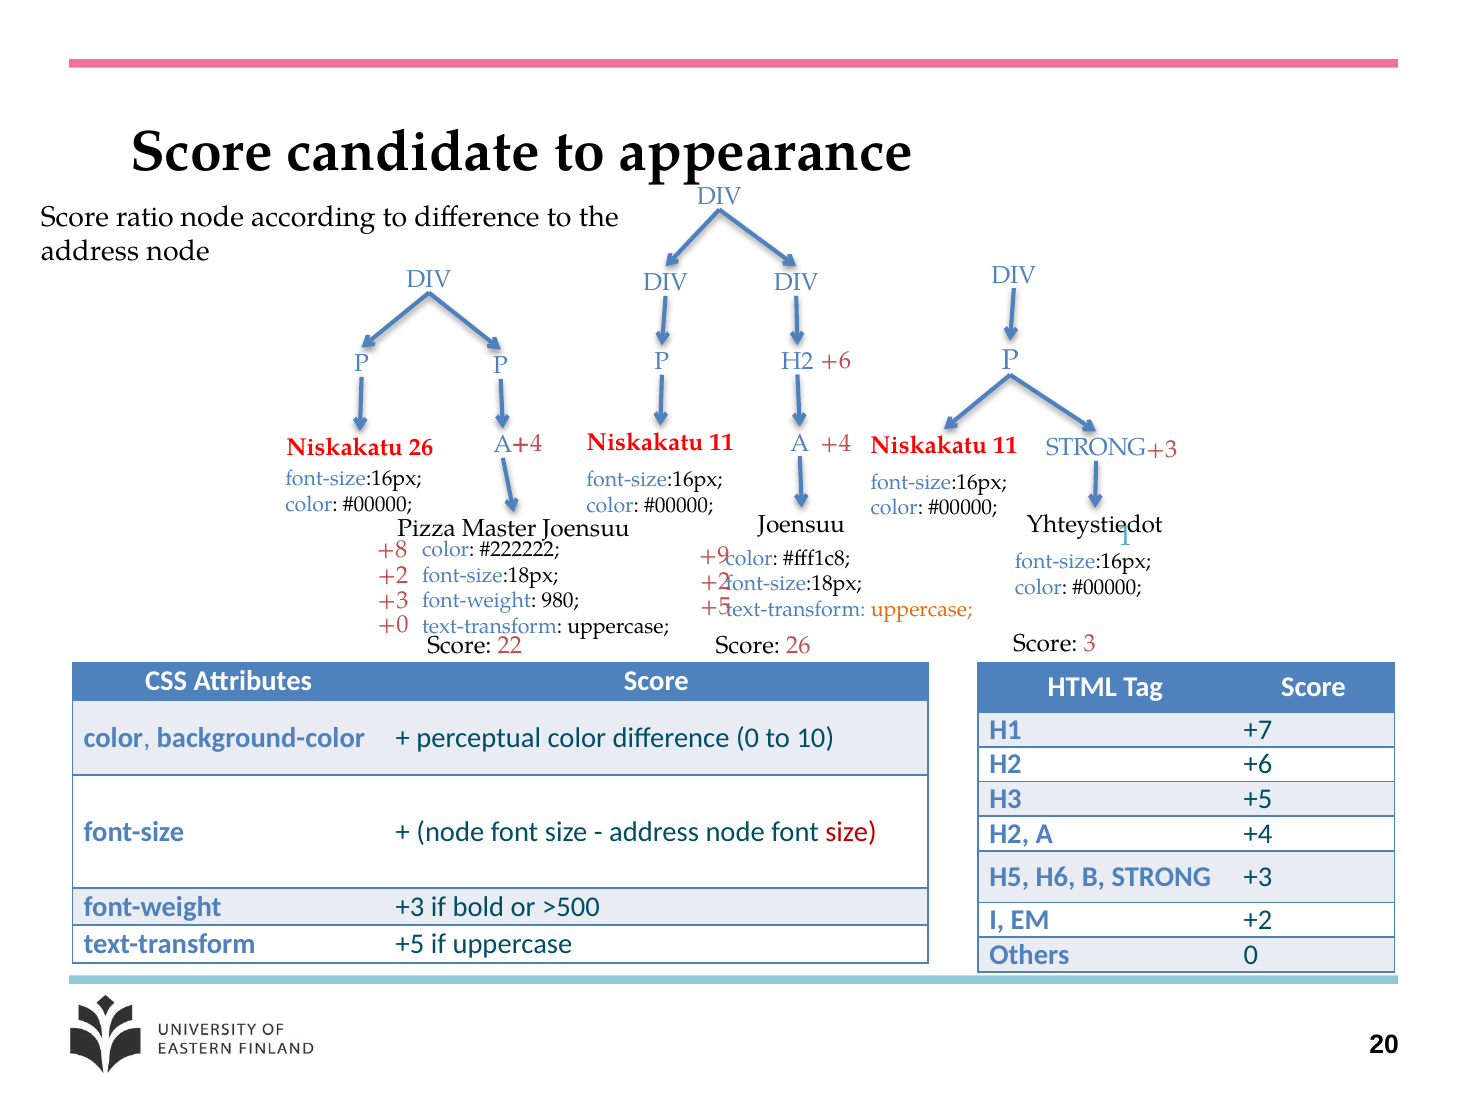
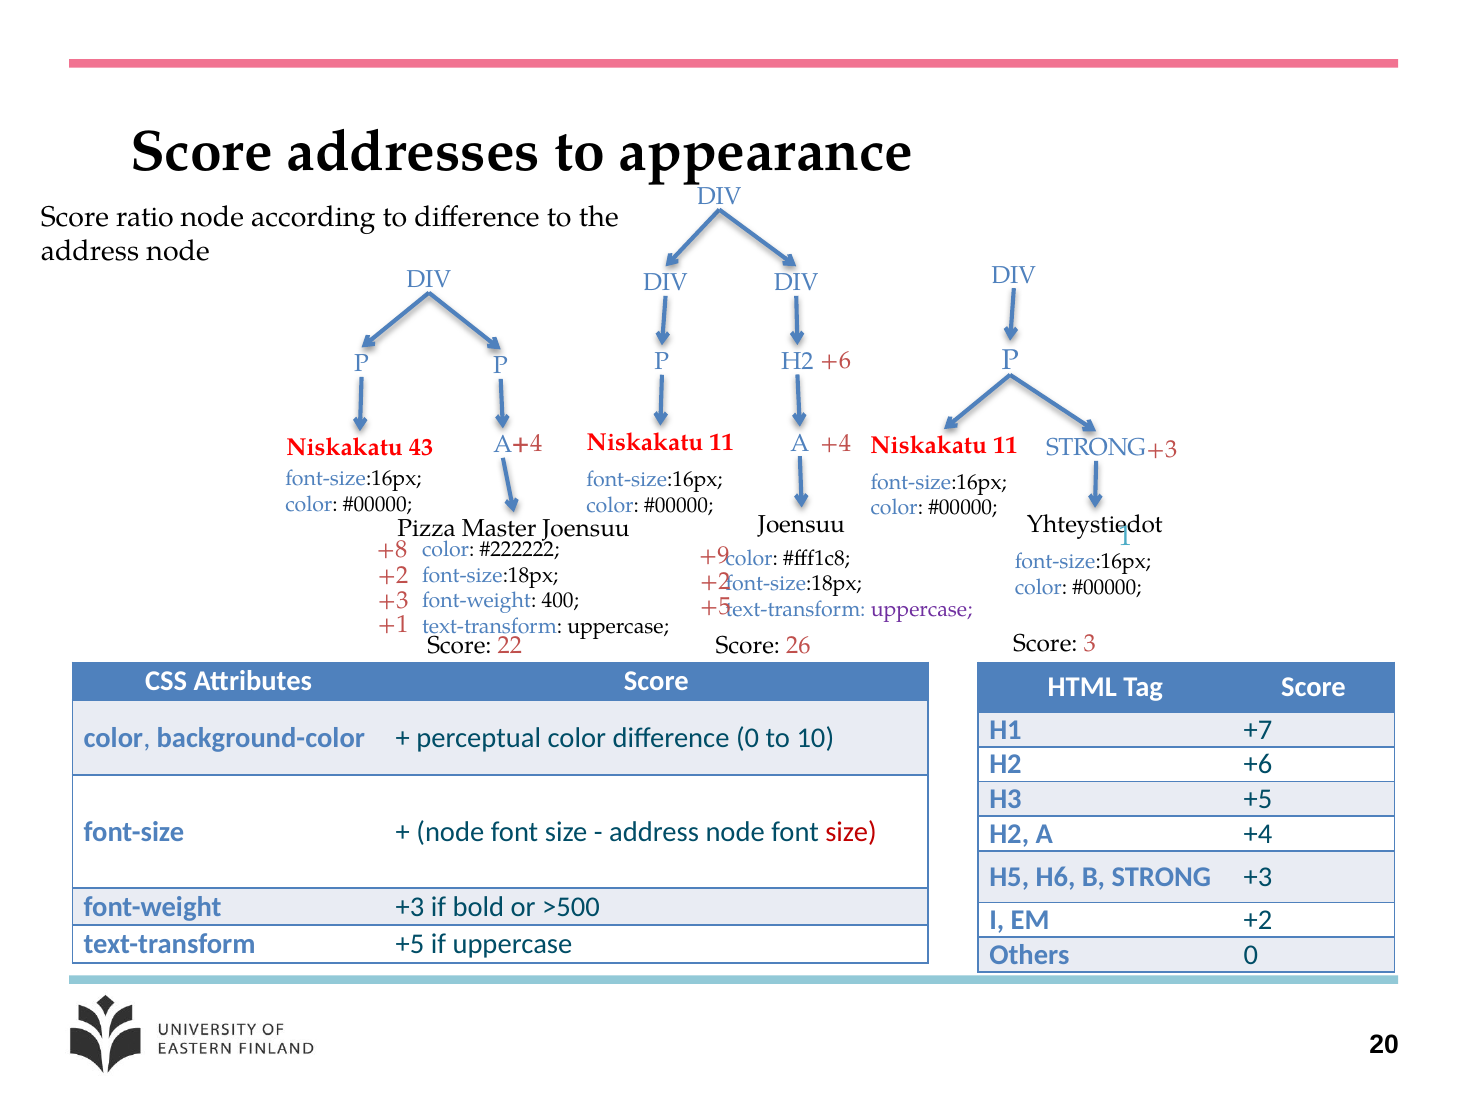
candidate: candidate -> addresses
Niskakatu 26: 26 -> 43
980: 980 -> 400
uppercase at (922, 609) colour: orange -> purple
+0: +0 -> +1
